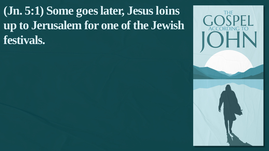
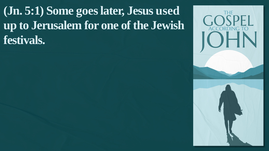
loins: loins -> used
